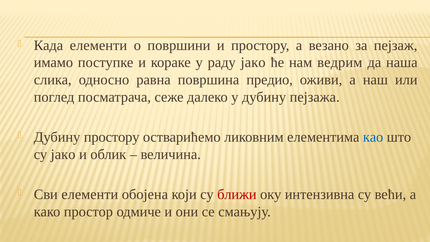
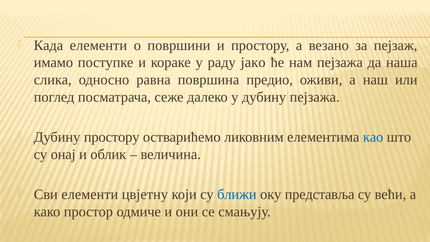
нам ведрим: ведрим -> пејзажа
су јако: јако -> онај
обојена: обојена -> цвјетну
ближи colour: red -> blue
интензивна: интензивна -> представља
